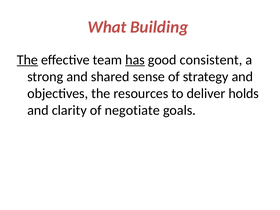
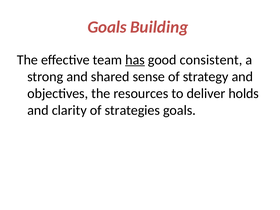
What at (107, 27): What -> Goals
The at (27, 60) underline: present -> none
negotiate: negotiate -> strategies
